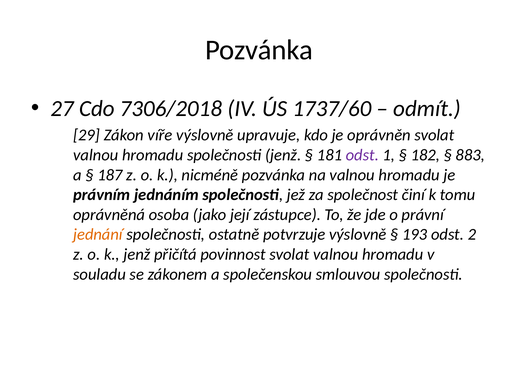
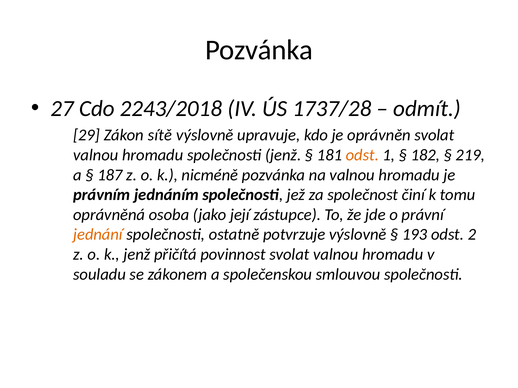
7306/2018: 7306/2018 -> 2243/2018
1737/60: 1737/60 -> 1737/28
víře: víře -> sítě
odst at (362, 155) colour: purple -> orange
883: 883 -> 219
